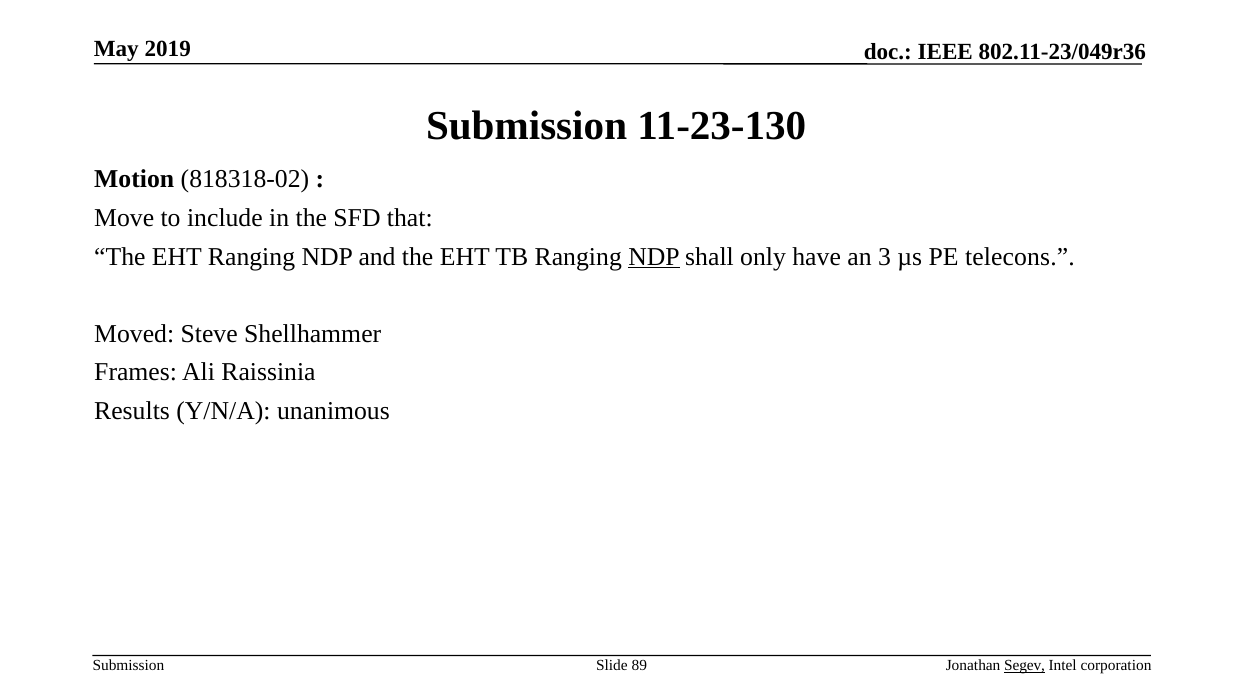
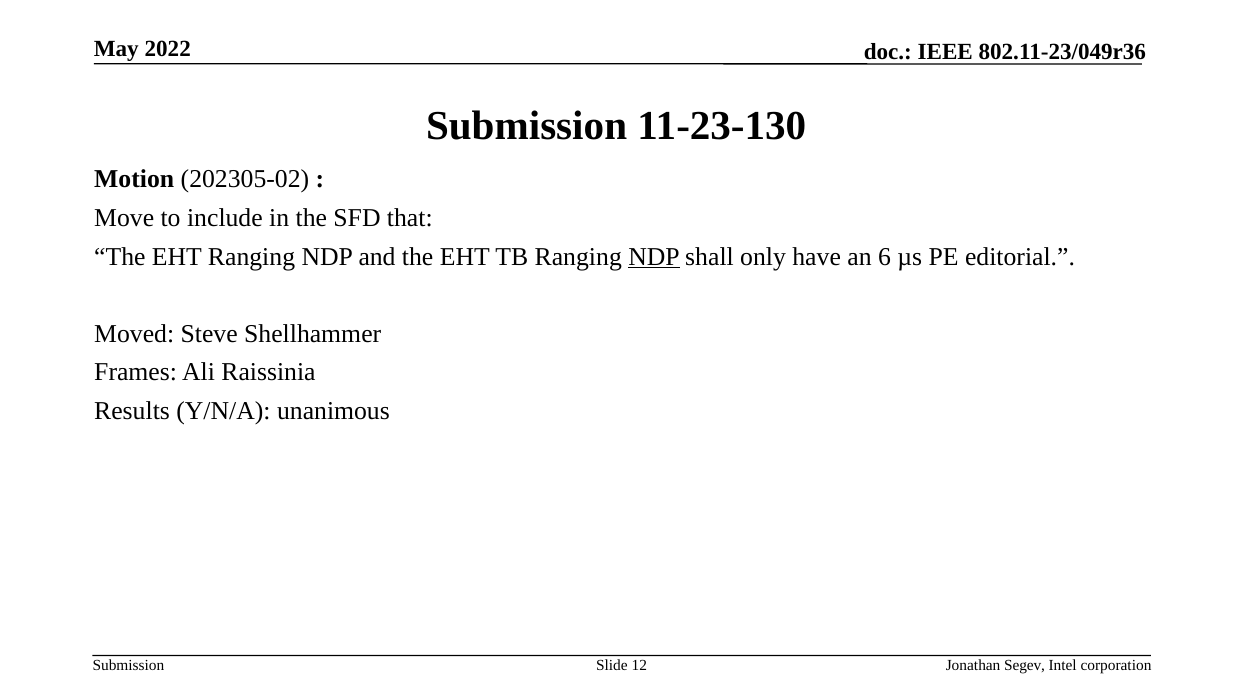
2019: 2019 -> 2022
818318-02: 818318-02 -> 202305-02
3: 3 -> 6
telecons: telecons -> editorial
89: 89 -> 12
Segev underline: present -> none
